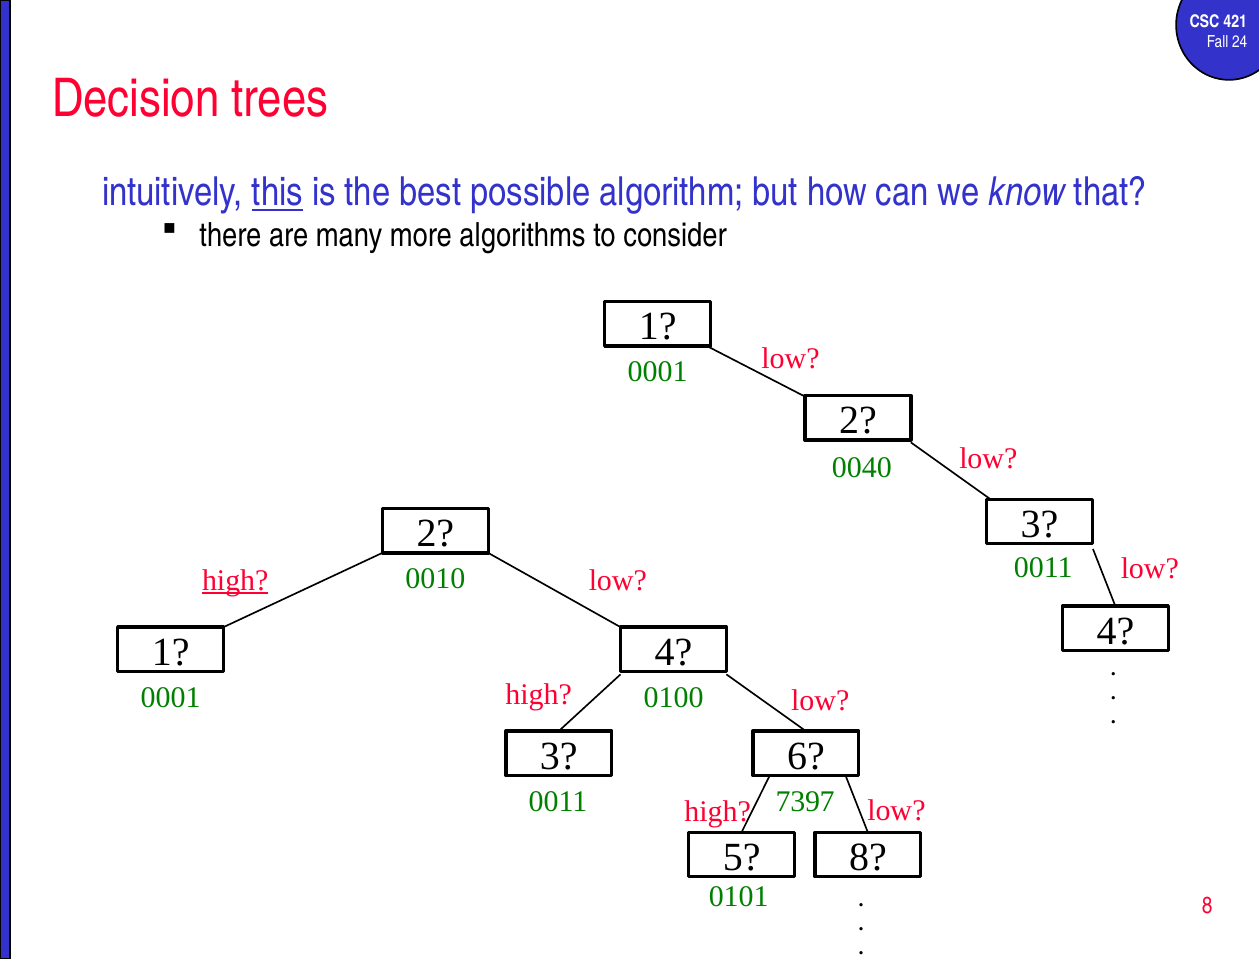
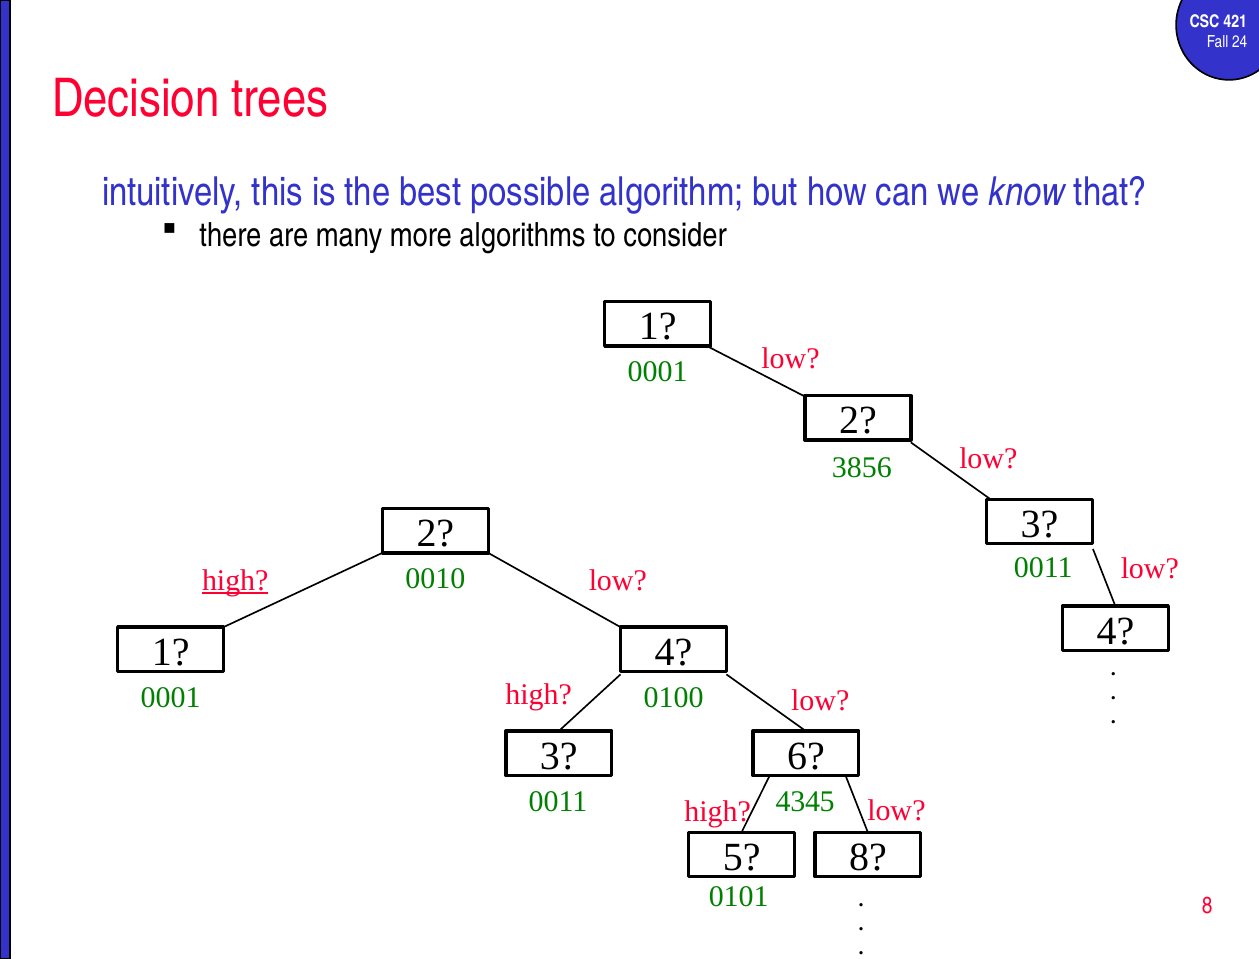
this underline: present -> none
0040: 0040 -> 3856
7397: 7397 -> 4345
